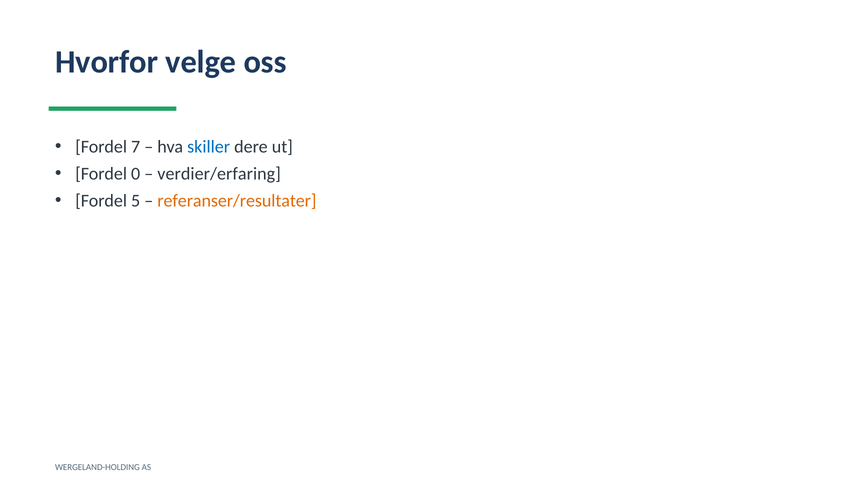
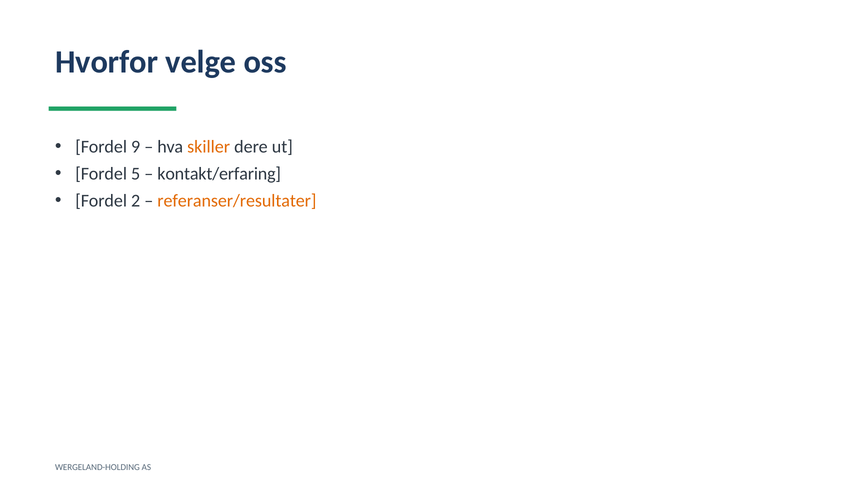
7: 7 -> 9
skiller colour: blue -> orange
0: 0 -> 5
verdier/erfaring: verdier/erfaring -> kontakt/erfaring
5: 5 -> 2
